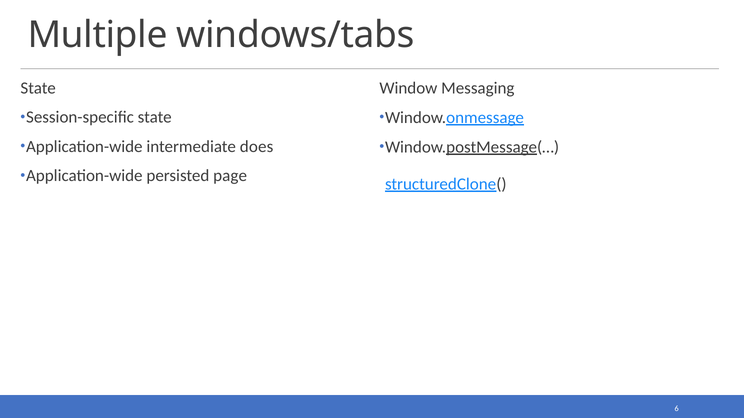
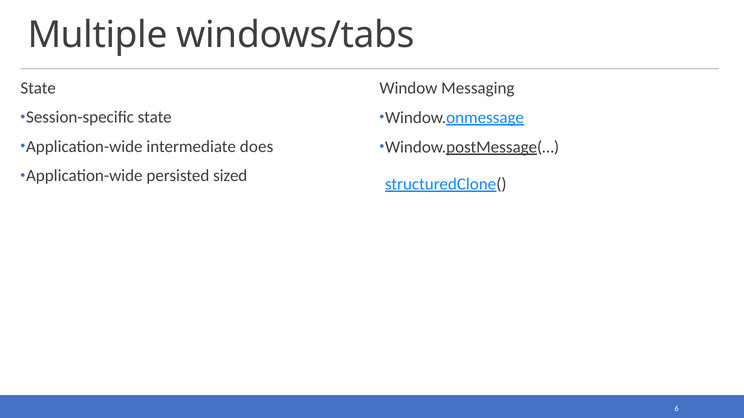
page: page -> sized
